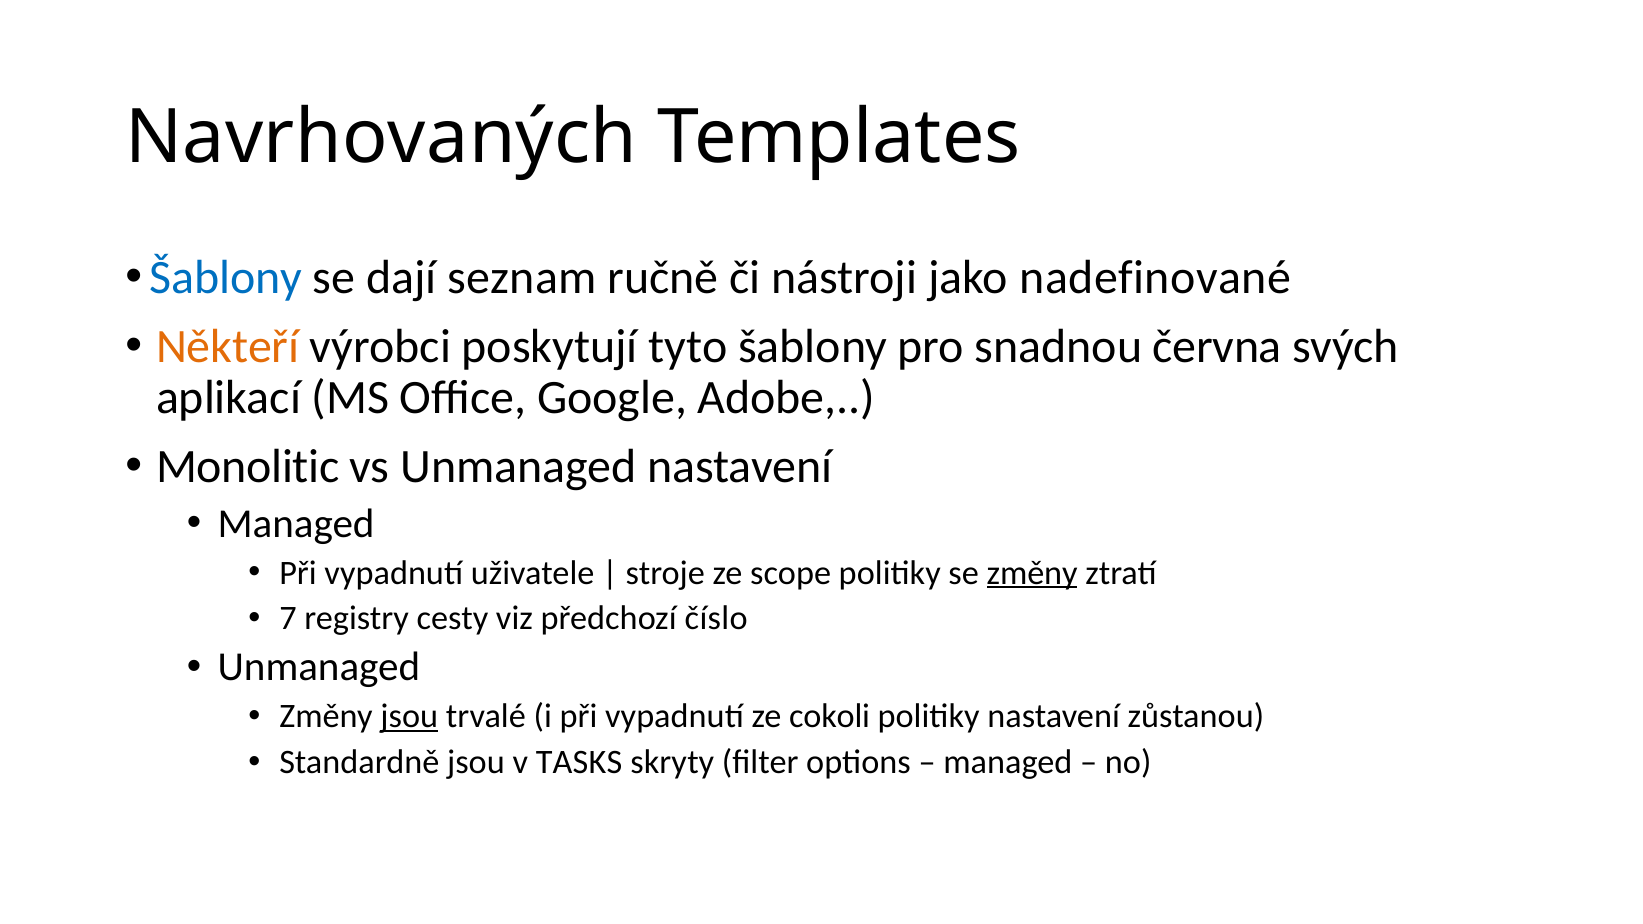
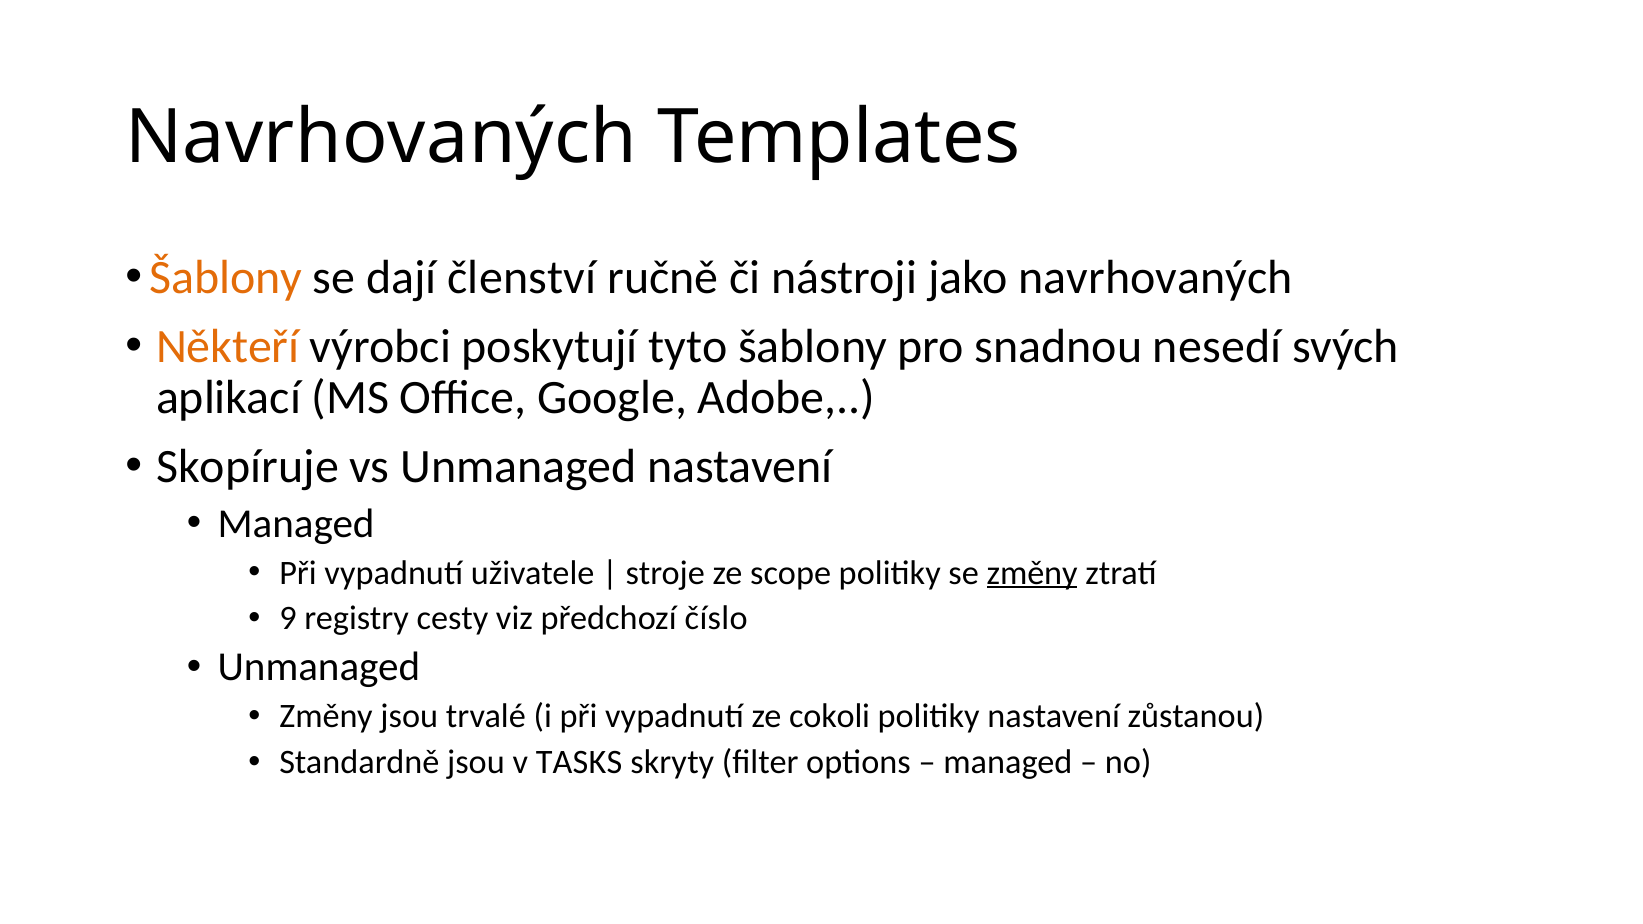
Šablony at (226, 278) colour: blue -> orange
seznam: seznam -> členství
jako nadefinované: nadefinované -> navrhovaných
června: června -> nesedí
Monolitic: Monolitic -> Skopíruje
7: 7 -> 9
jsou at (409, 717) underline: present -> none
